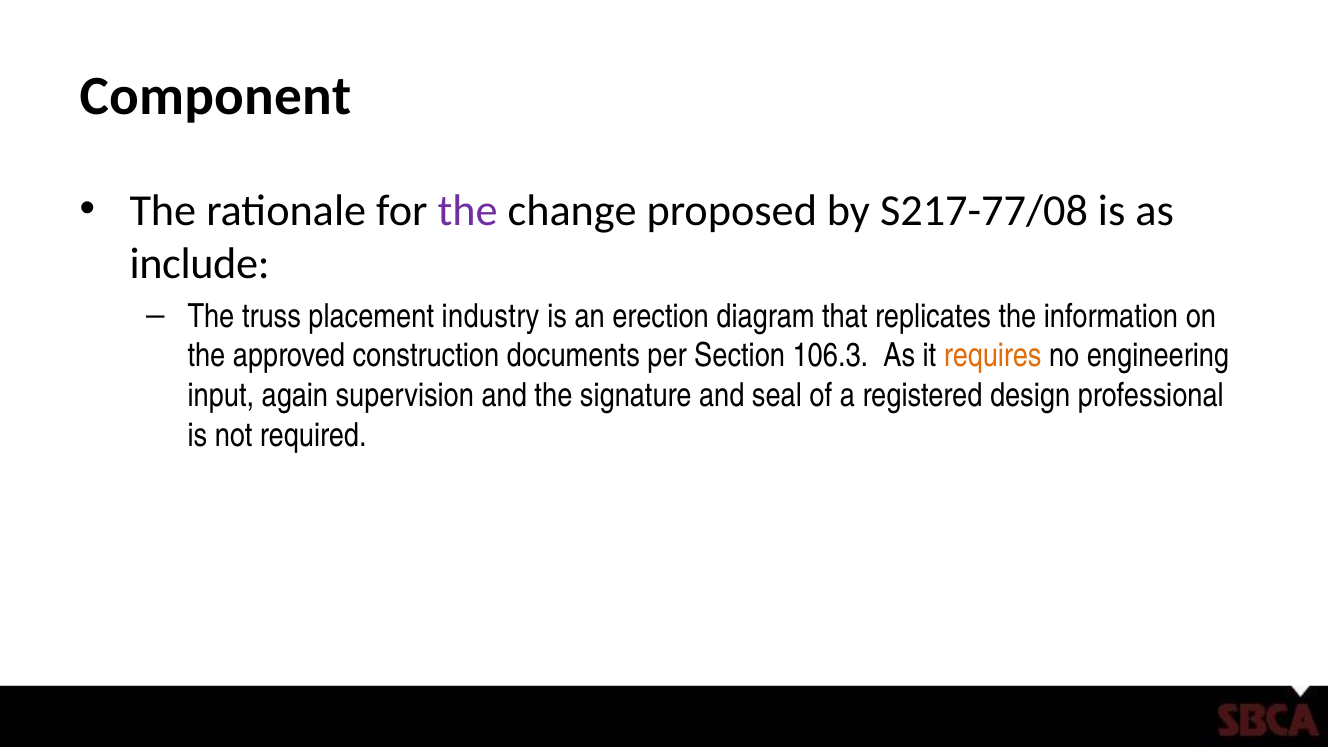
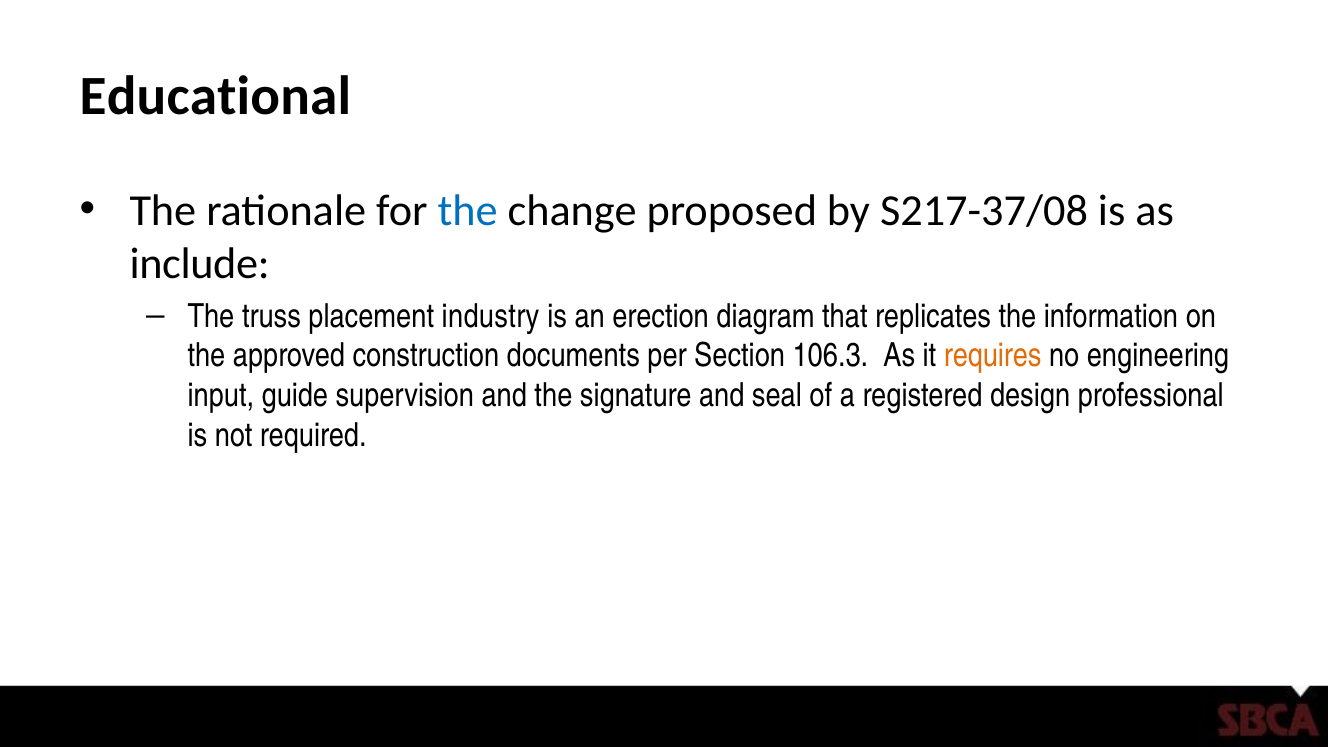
Component: Component -> Educational
the at (468, 211) colour: purple -> blue
S217-77/08: S217-77/08 -> S217-37/08
again: again -> guide
